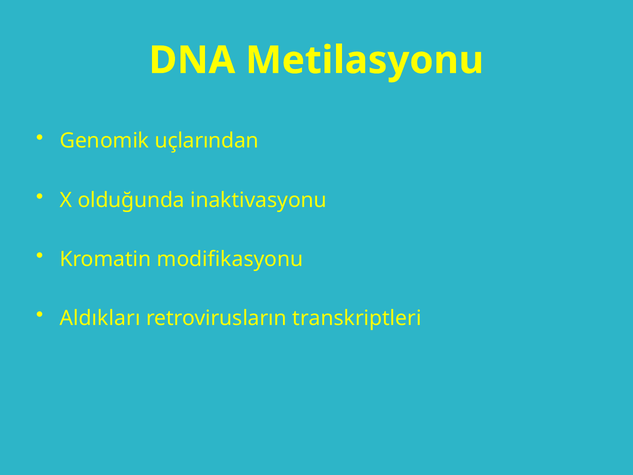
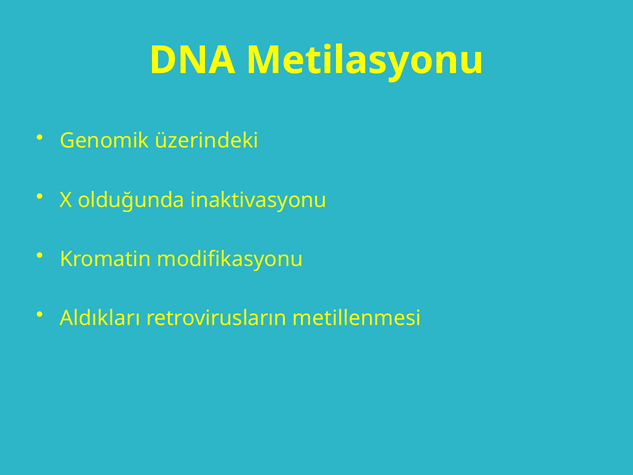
uçlarından: uçlarından -> üzerindeki
transkriptleri: transkriptleri -> metillenmesi
